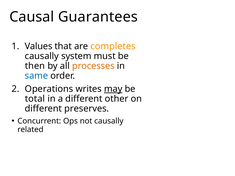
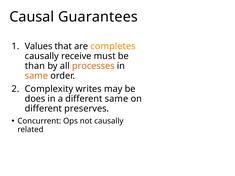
system: system -> receive
then: then -> than
same at (36, 76) colour: blue -> orange
Operations: Operations -> Complexity
may underline: present -> none
total: total -> does
different other: other -> same
